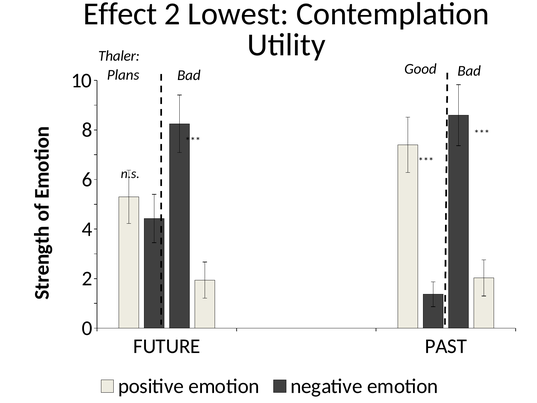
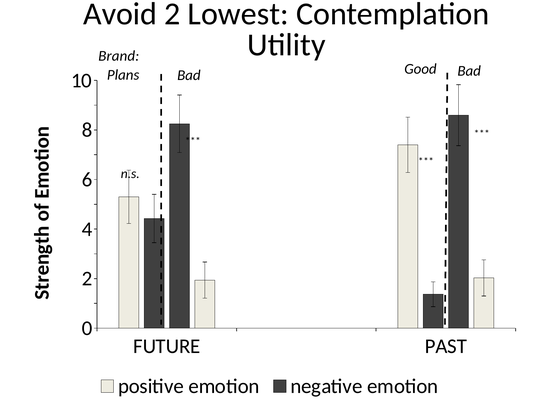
Effect: Effect -> Avoid
Thaler: Thaler -> Brand
